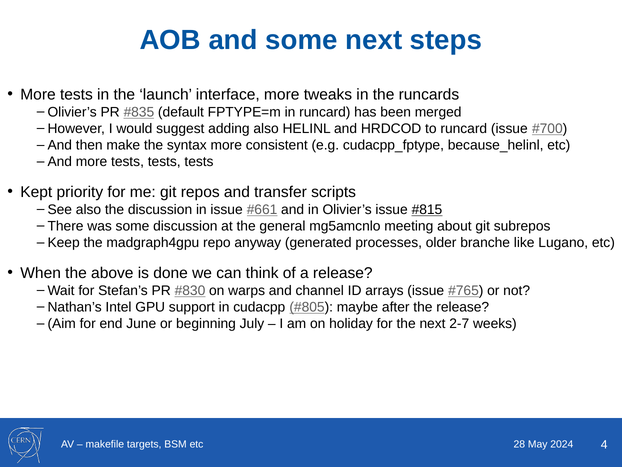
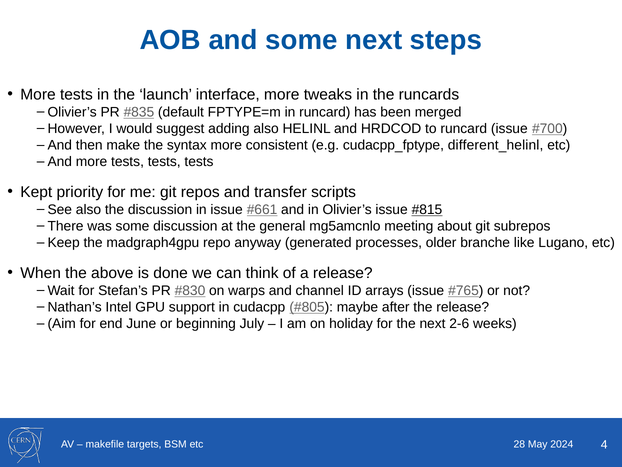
because_helinl: because_helinl -> different_helinl
2-7: 2-7 -> 2-6
